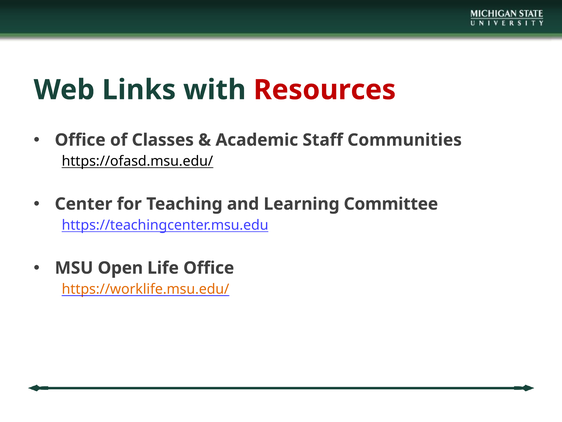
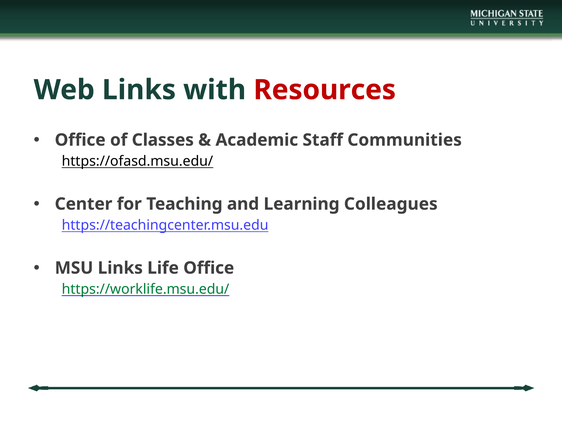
Committee: Committee -> Colleagues
MSU Open: Open -> Links
https://worklife.msu.edu/ colour: orange -> green
